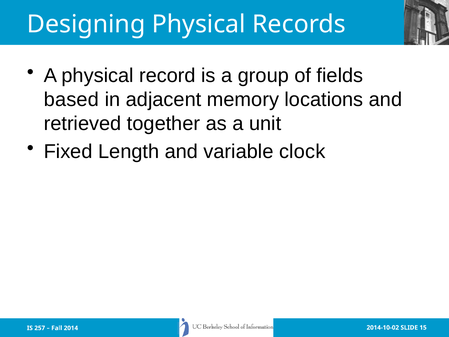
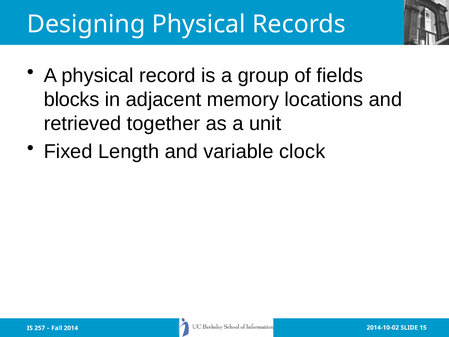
based: based -> blocks
